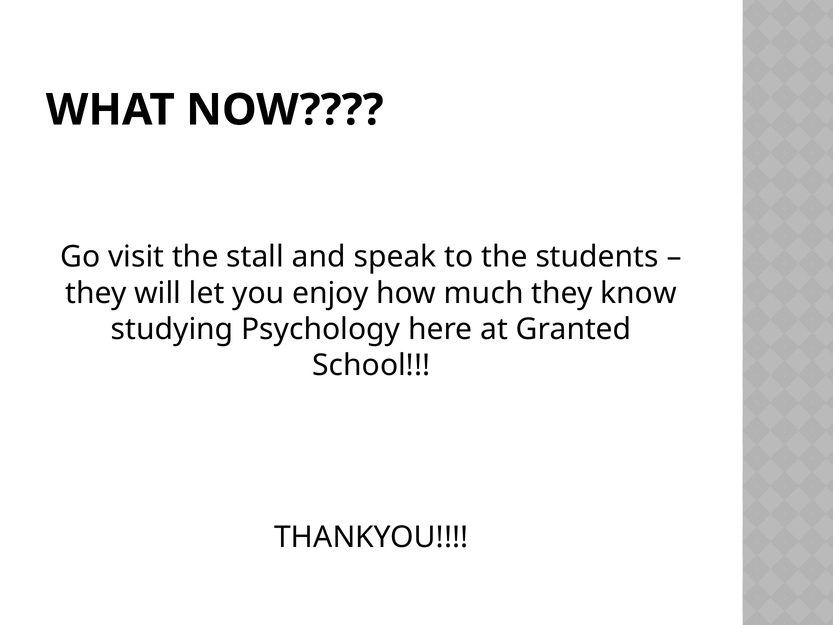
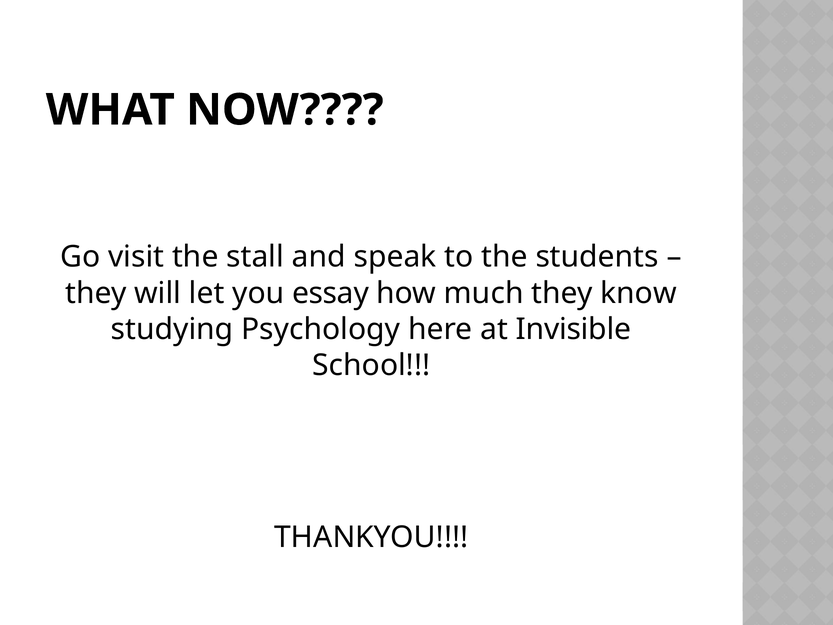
enjoy: enjoy -> essay
Granted: Granted -> Invisible
